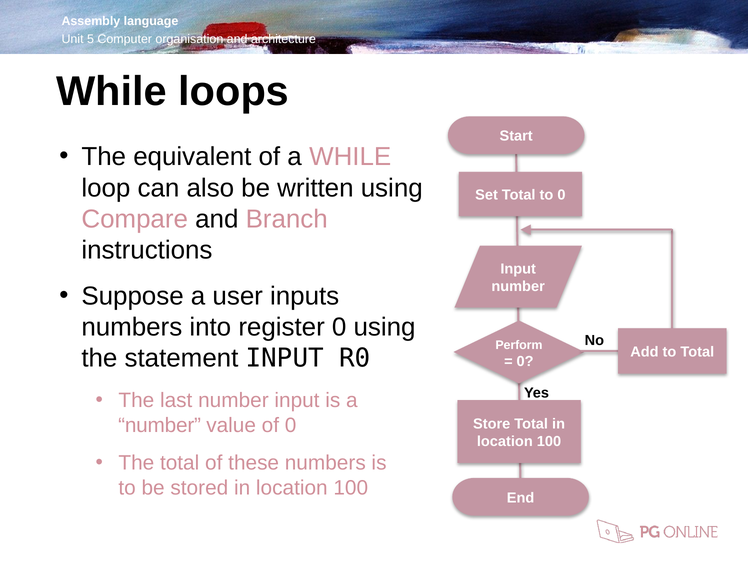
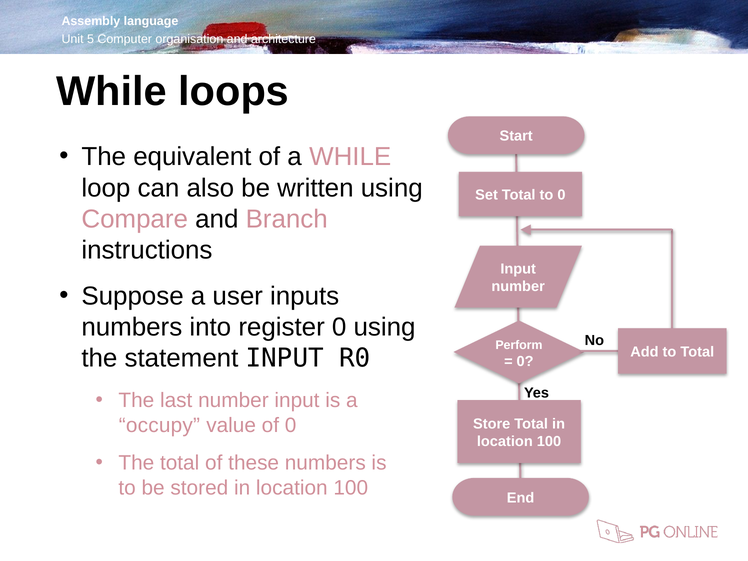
number at (160, 425): number -> occupy
